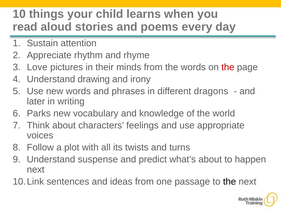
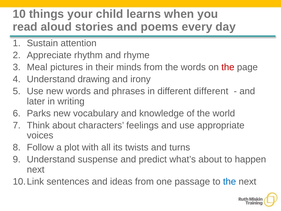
Love: Love -> Meal
different dragons: dragons -> different
the at (230, 181) colour: black -> blue
